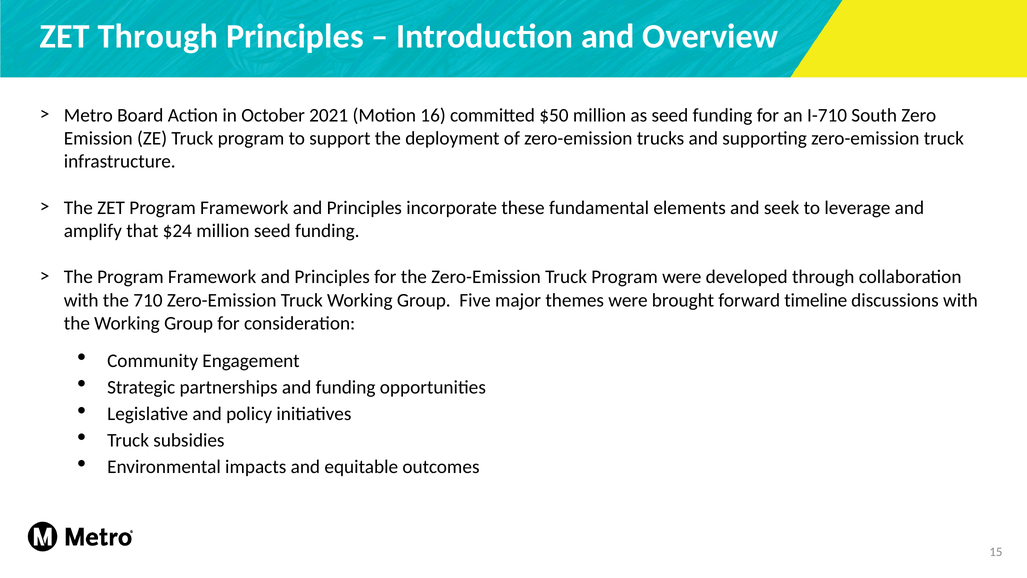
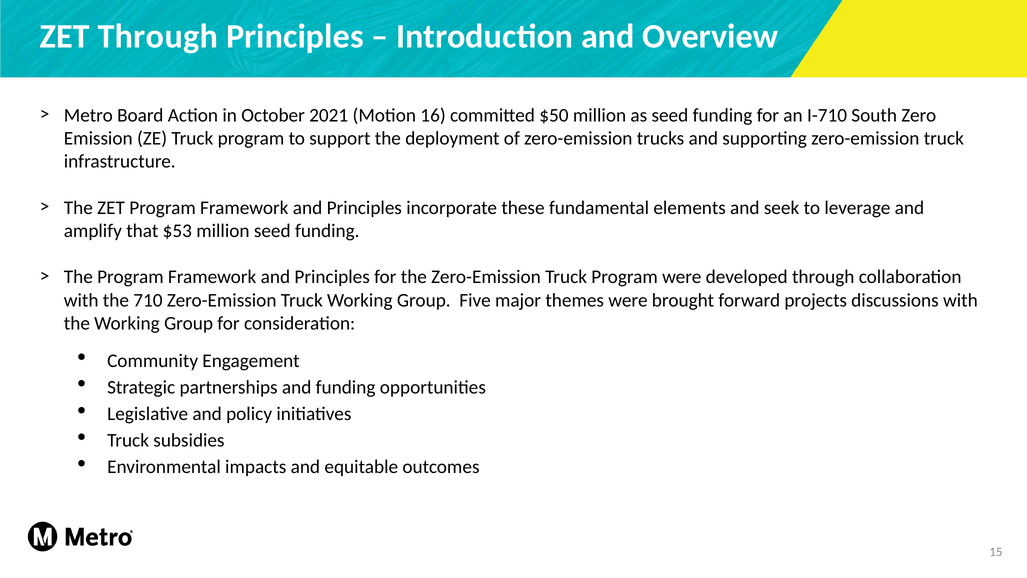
$24: $24 -> $53
timeline: timeline -> projects
